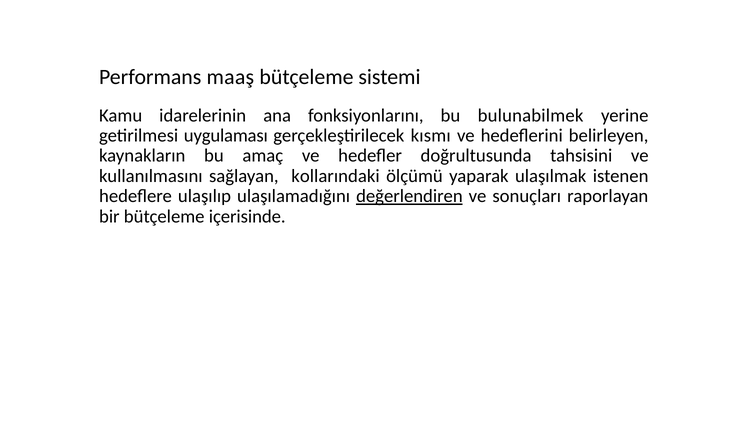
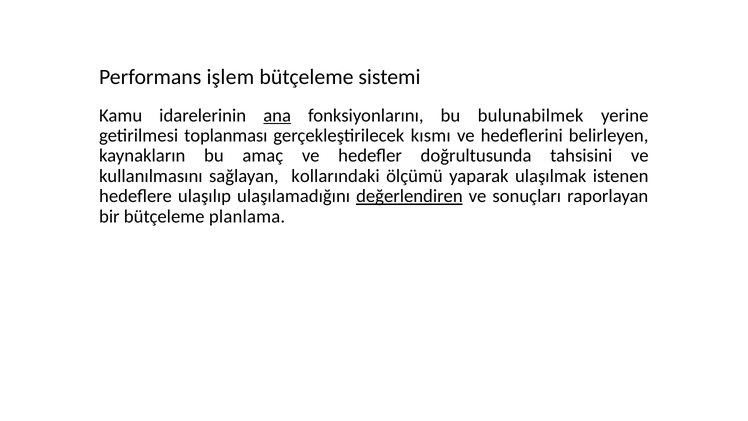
maaş: maaş -> işlem
ana underline: none -> present
uygulaması: uygulaması -> toplanması
içerisinde: içerisinde -> planlama
